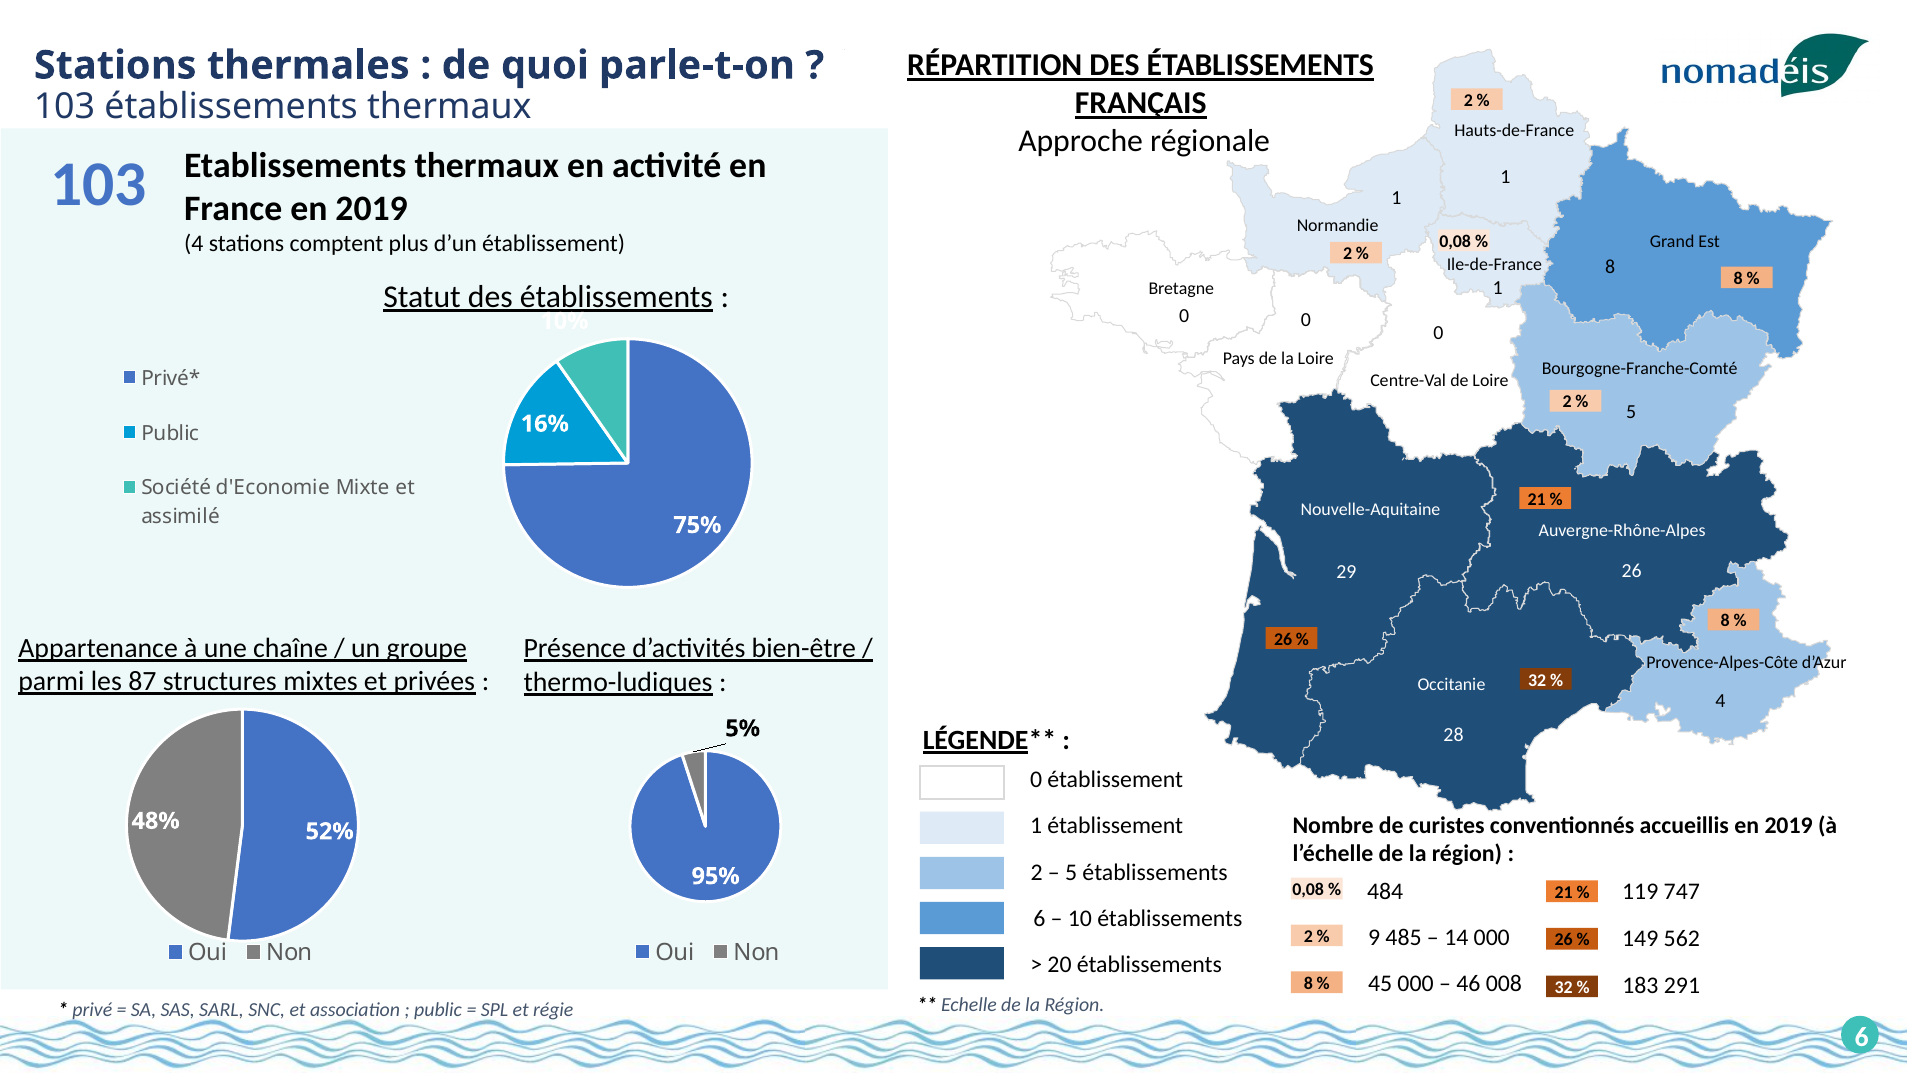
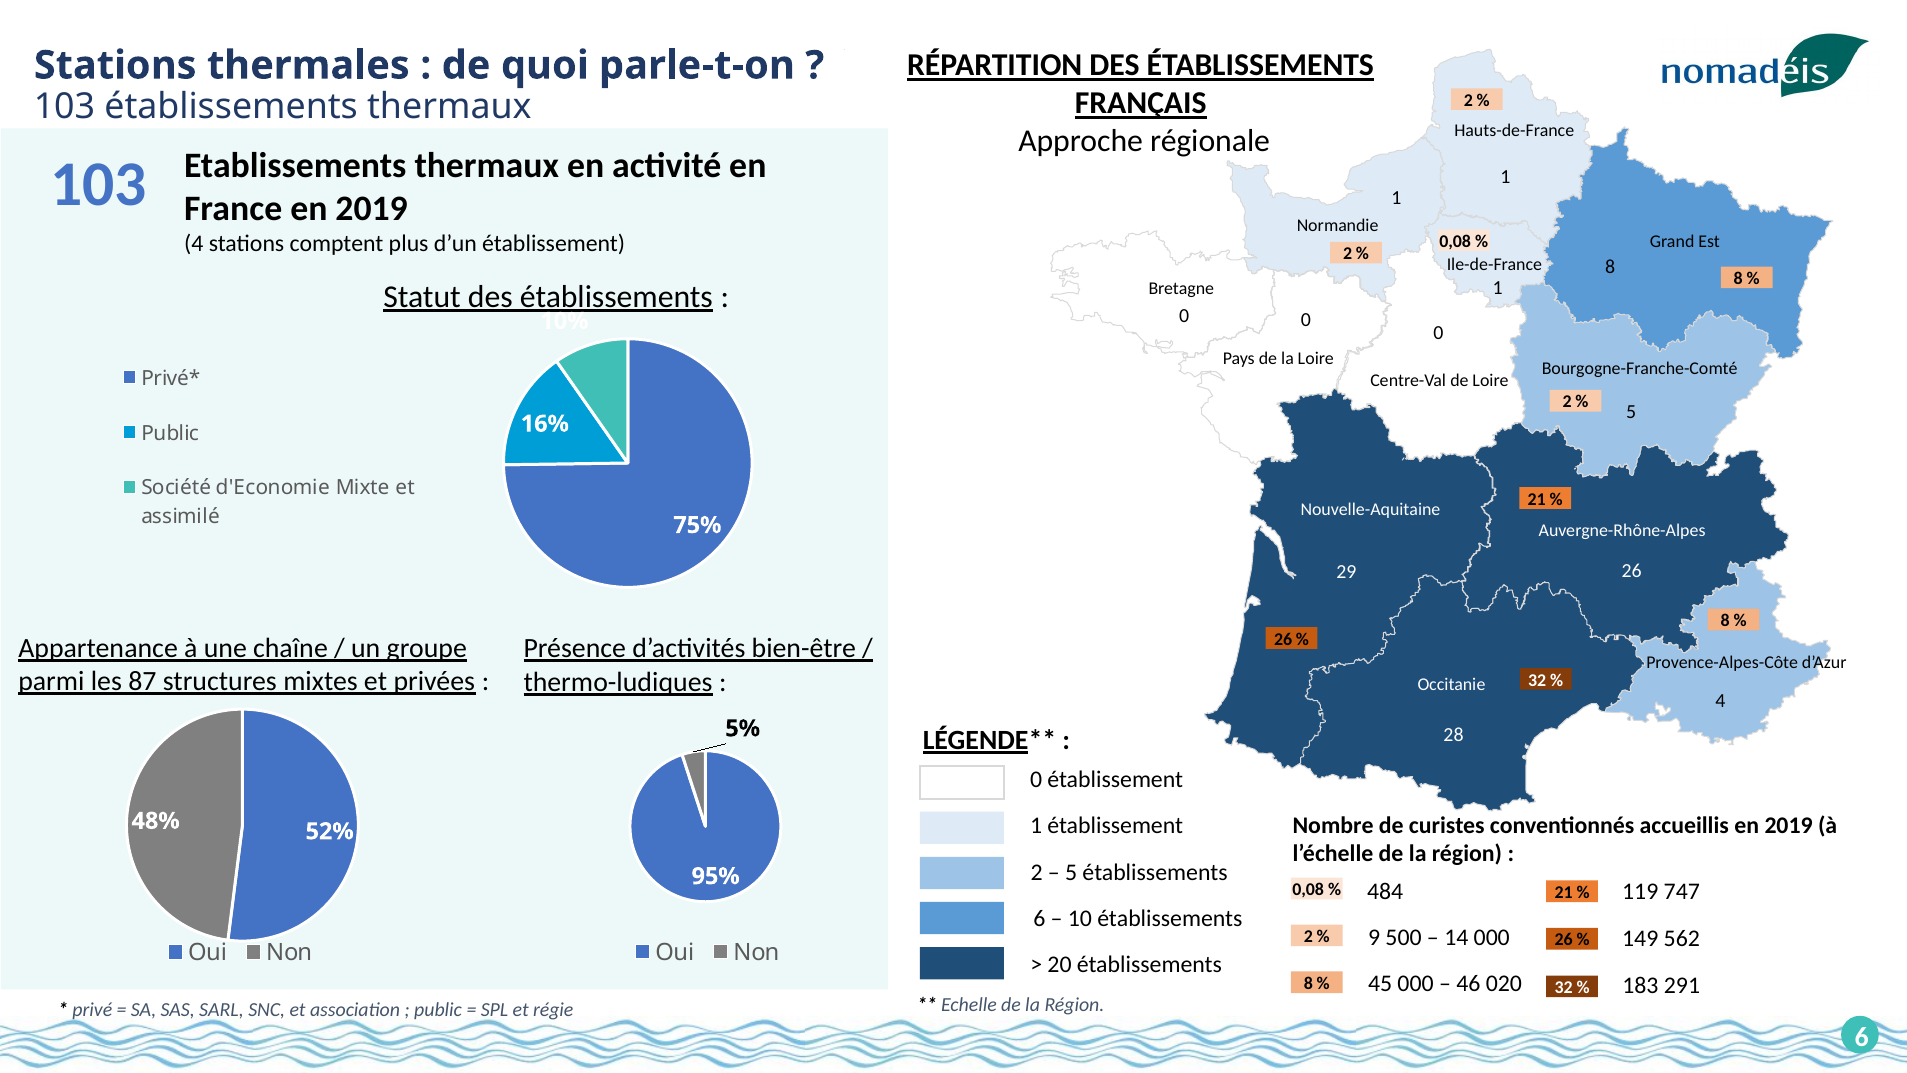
485: 485 -> 500
008: 008 -> 020
